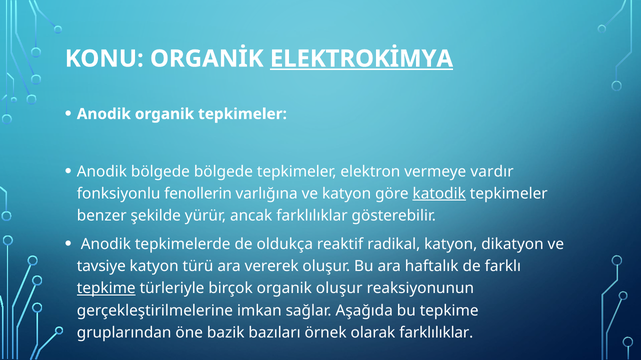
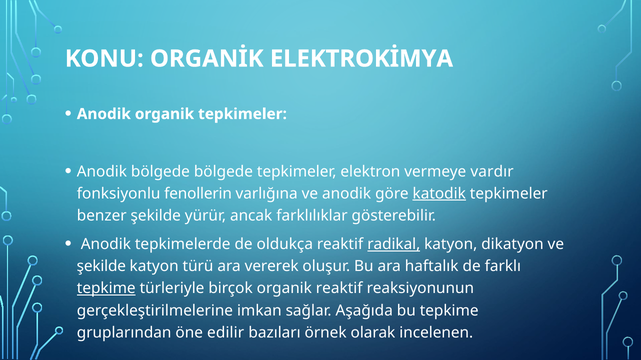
ELEKTROKİMYA underline: present -> none
ve katyon: katyon -> anodik
radikal underline: none -> present
tavsiye at (101, 267): tavsiye -> şekilde
organik oluşur: oluşur -> reaktif
bazik: bazik -> edilir
olarak farklılıklar: farklılıklar -> incelenen
